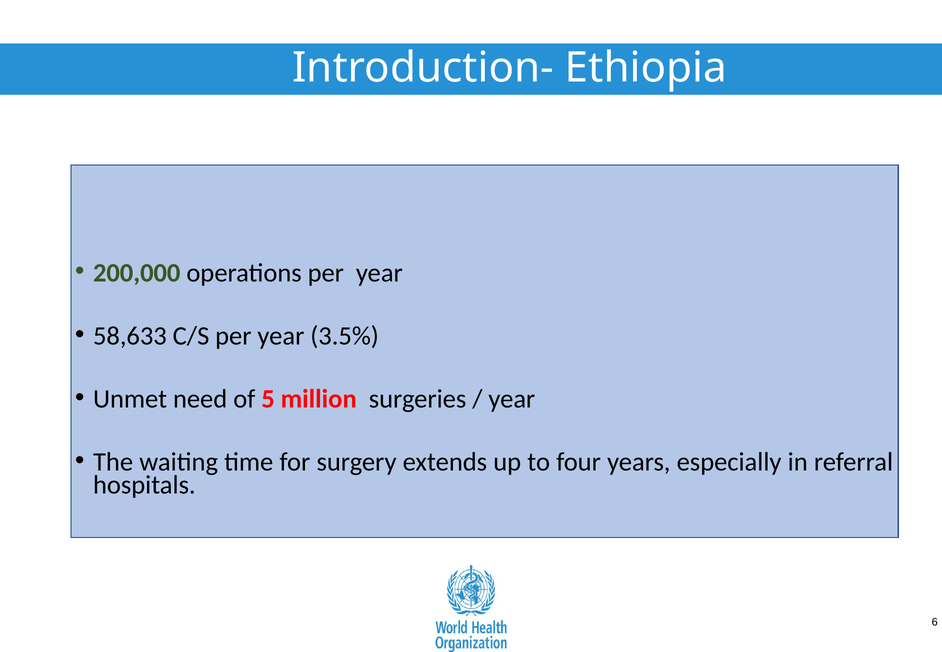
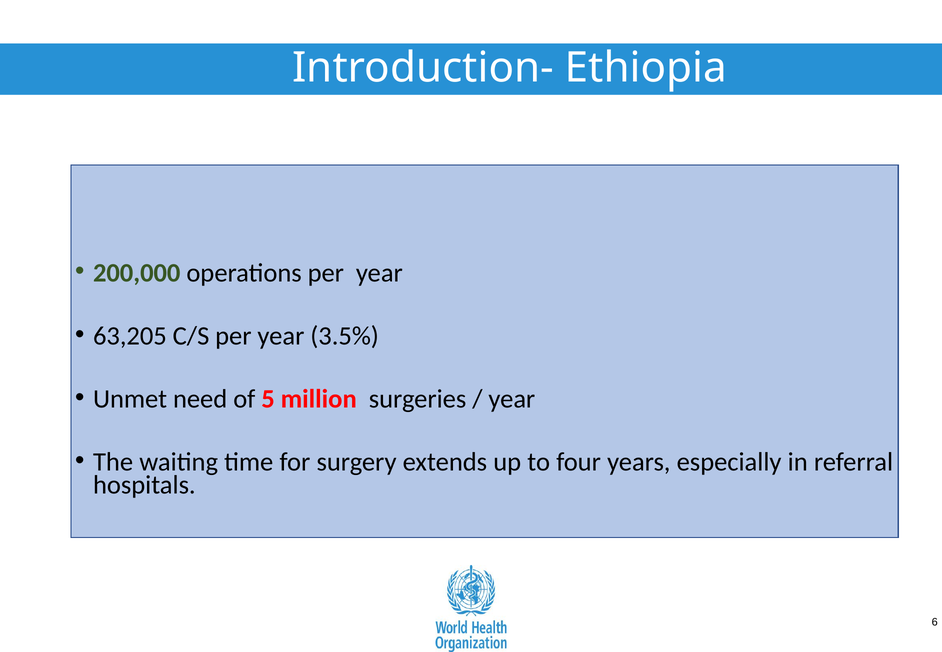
58,633: 58,633 -> 63,205
